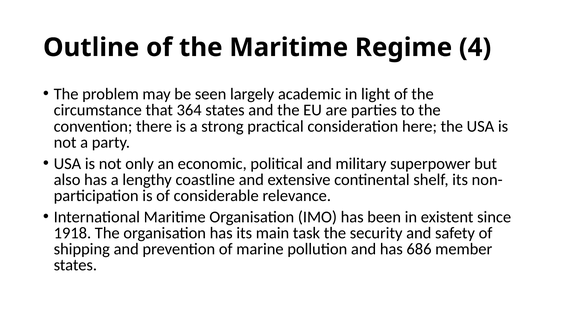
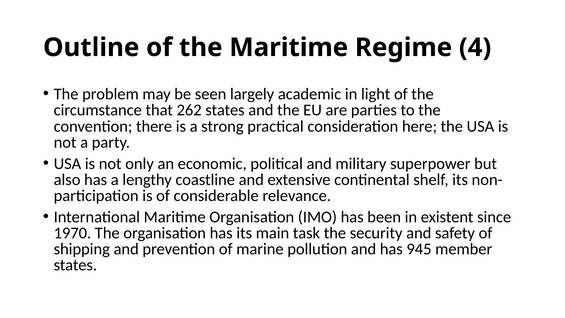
364: 364 -> 262
1918: 1918 -> 1970
686: 686 -> 945
